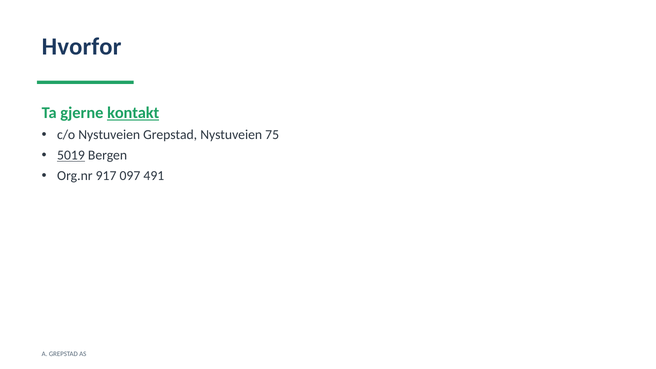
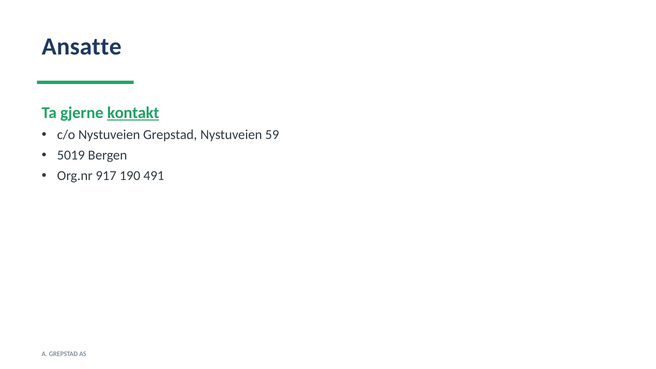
Hvorfor: Hvorfor -> Ansatte
75: 75 -> 59
5019 underline: present -> none
097: 097 -> 190
